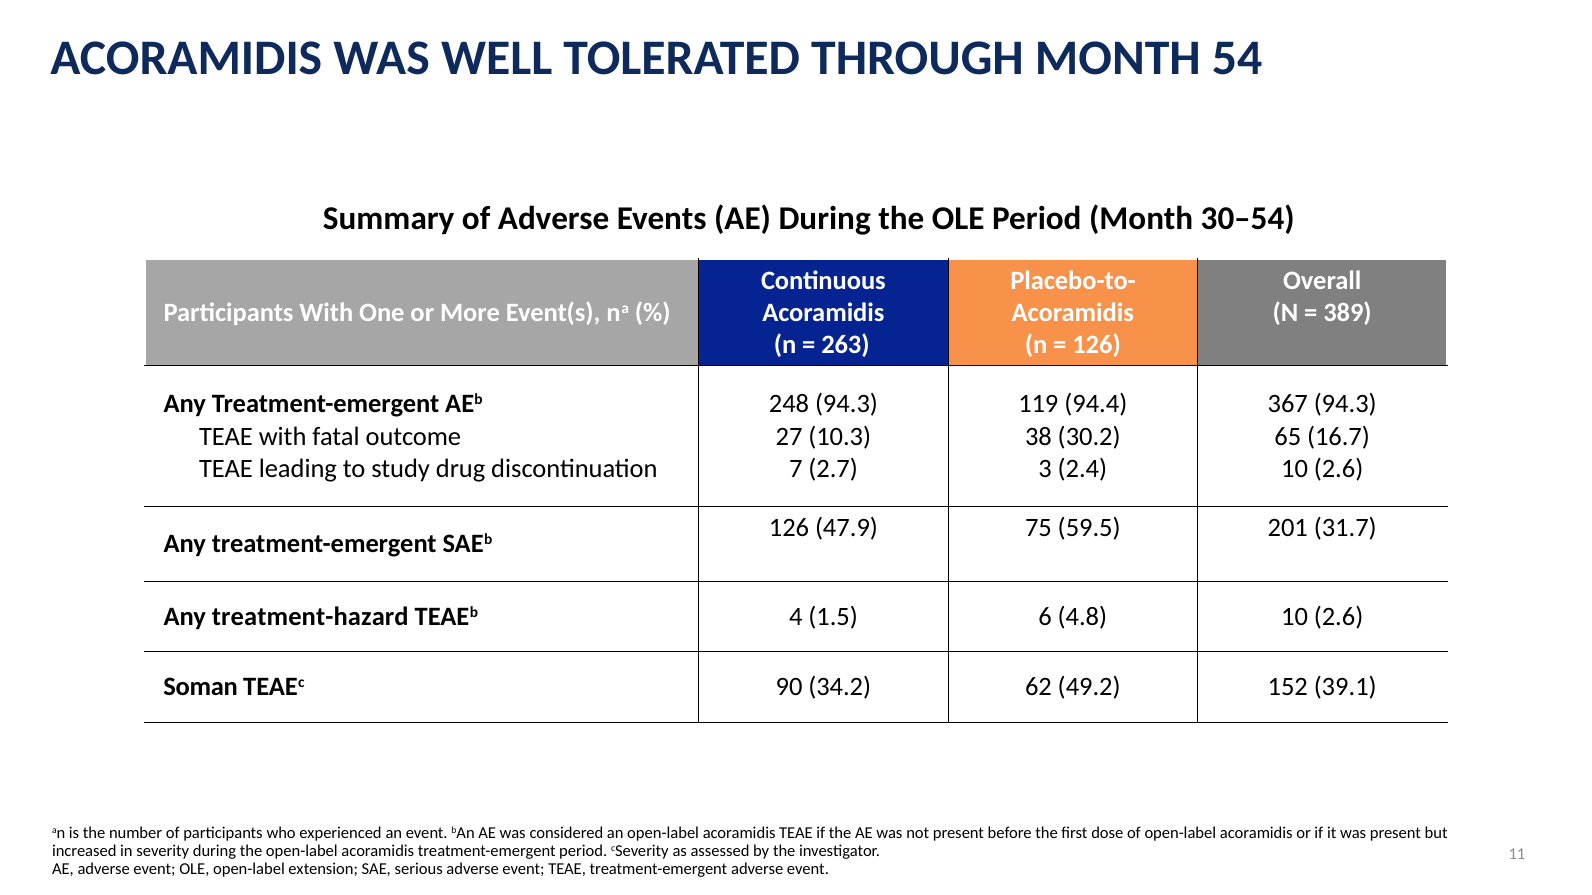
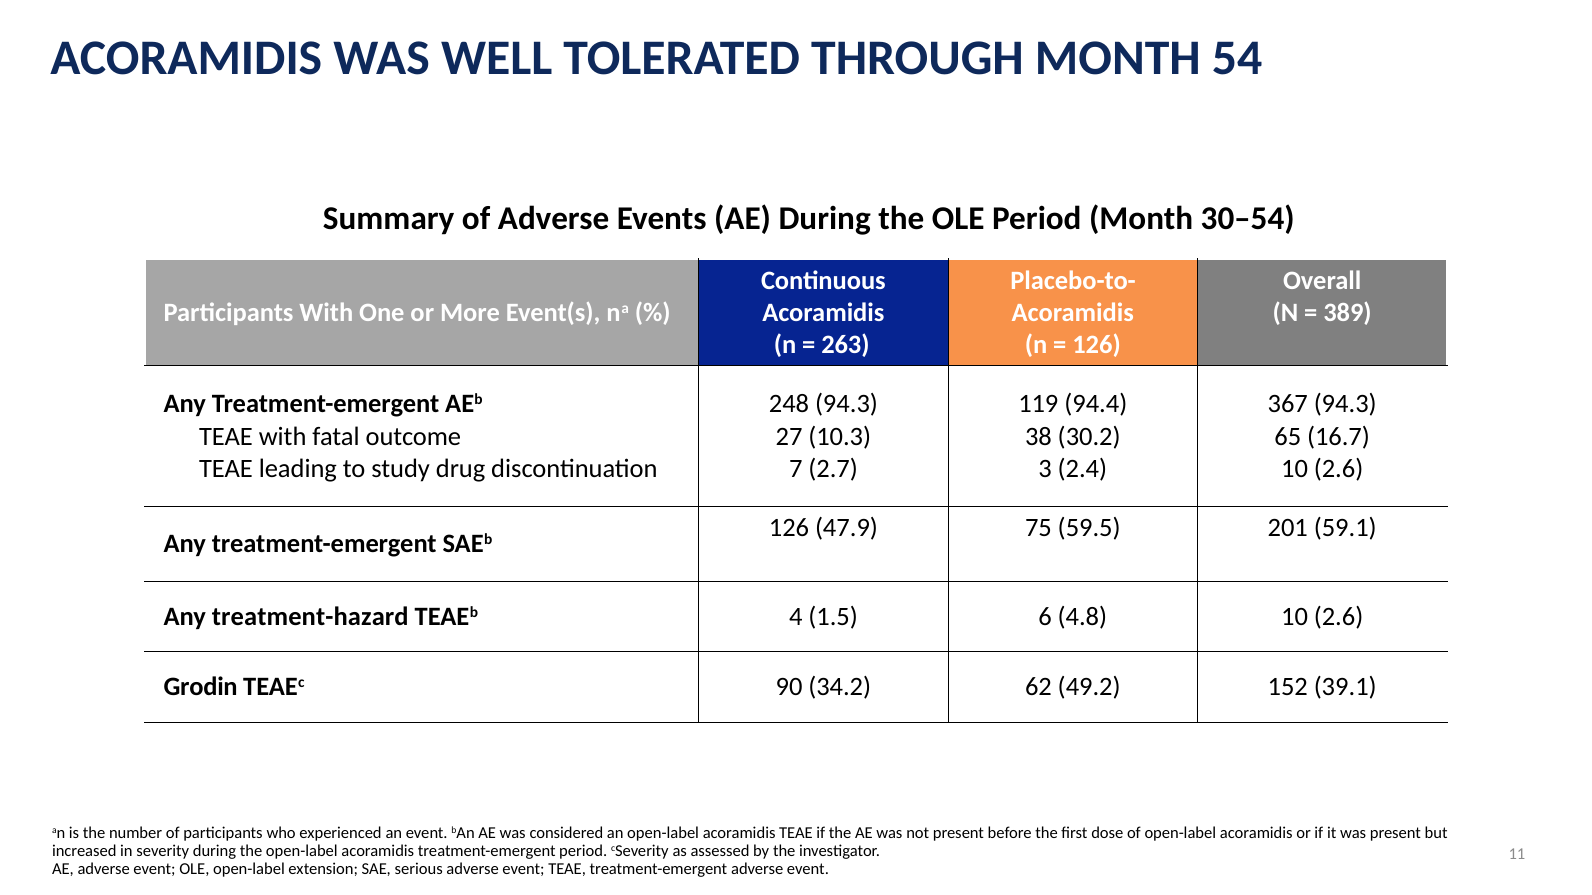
31.7: 31.7 -> 59.1
Soman: Soman -> Grodin
